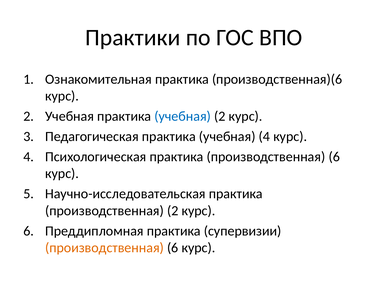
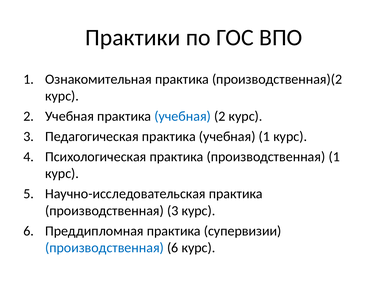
производственная)(6: производственная)(6 -> производственная)(2
учебная 4: 4 -> 1
практика производственная 6: 6 -> 1
производственная 2: 2 -> 3
производственная at (104, 248) colour: orange -> blue
